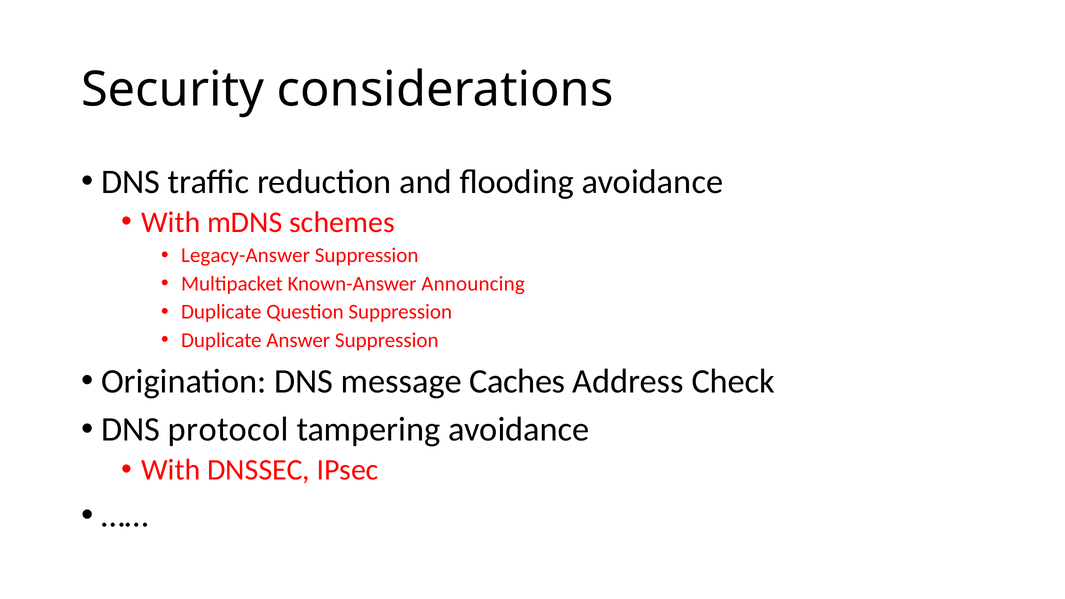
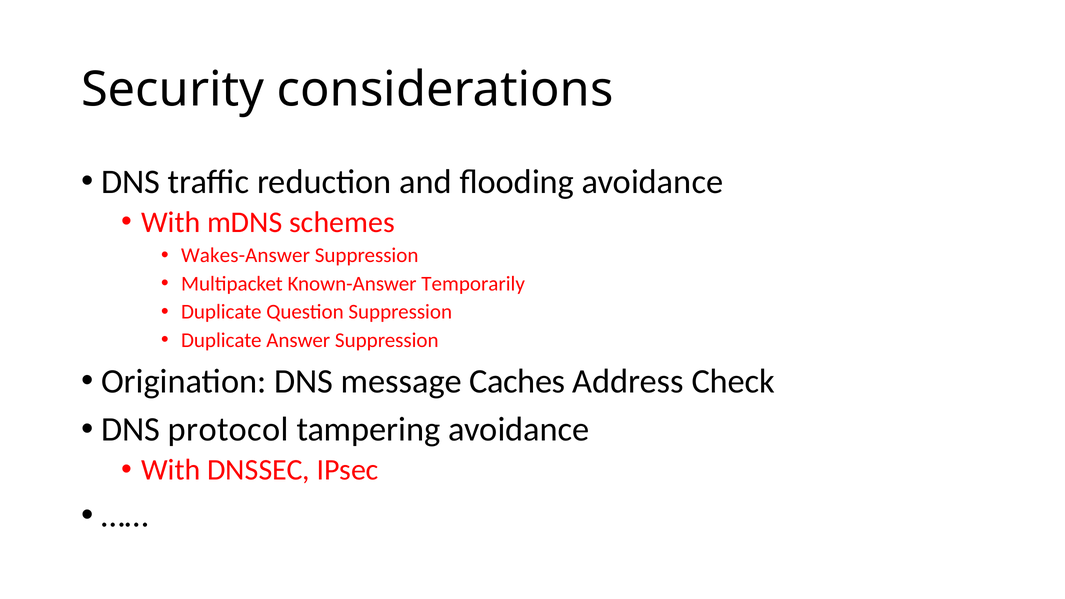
Legacy-Answer: Legacy-Answer -> Wakes-Answer
Announcing: Announcing -> Temporarily
